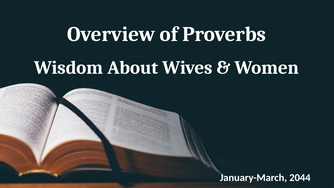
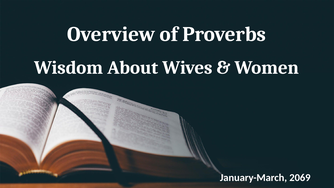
2044: 2044 -> 2069
